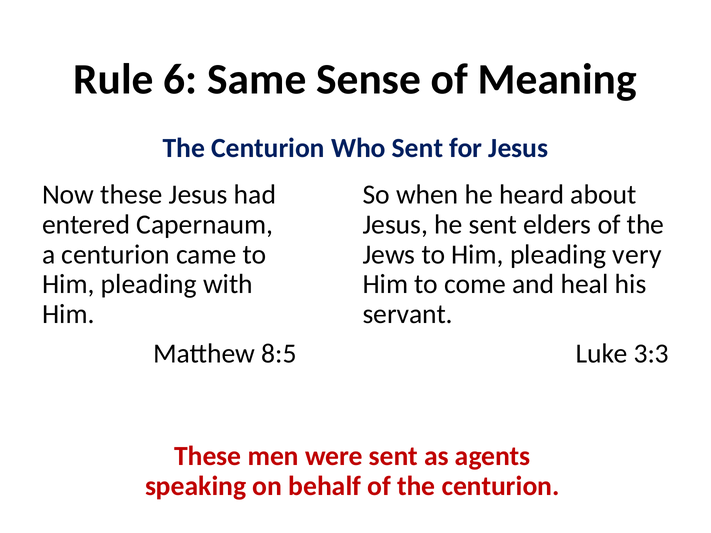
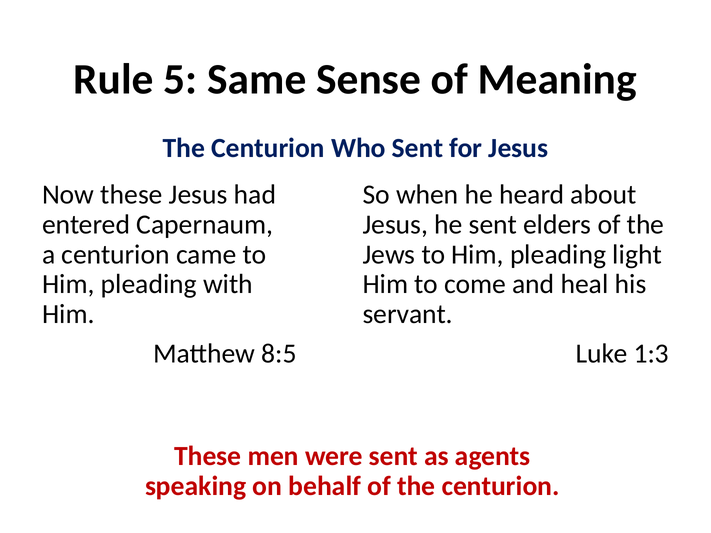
6: 6 -> 5
very: very -> light
3:3: 3:3 -> 1:3
